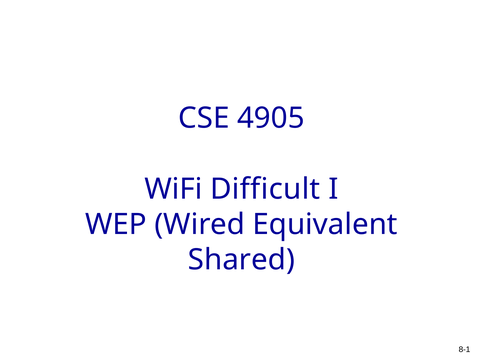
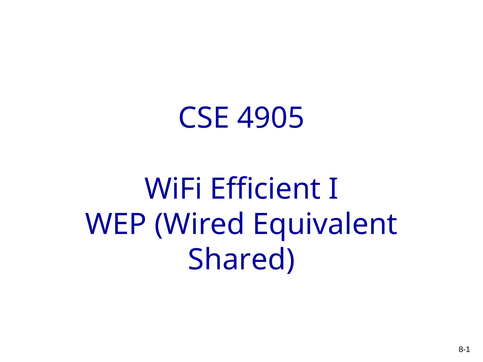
Difficult: Difficult -> Efficient
